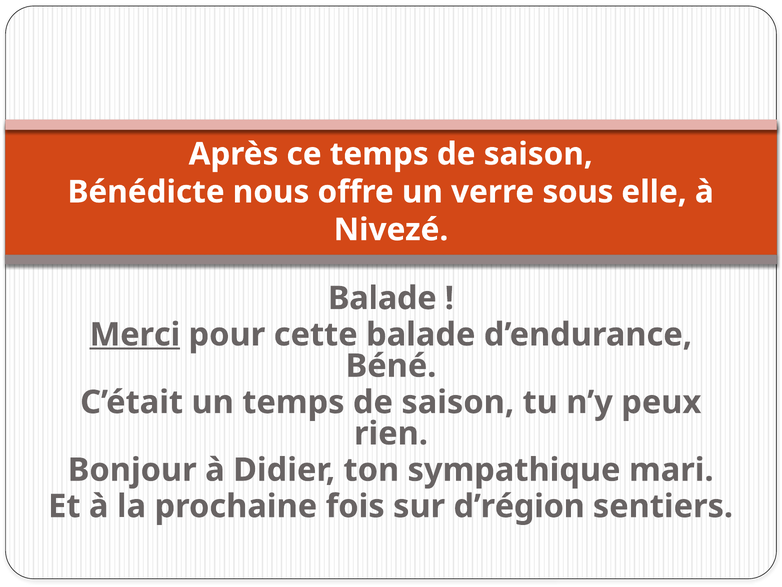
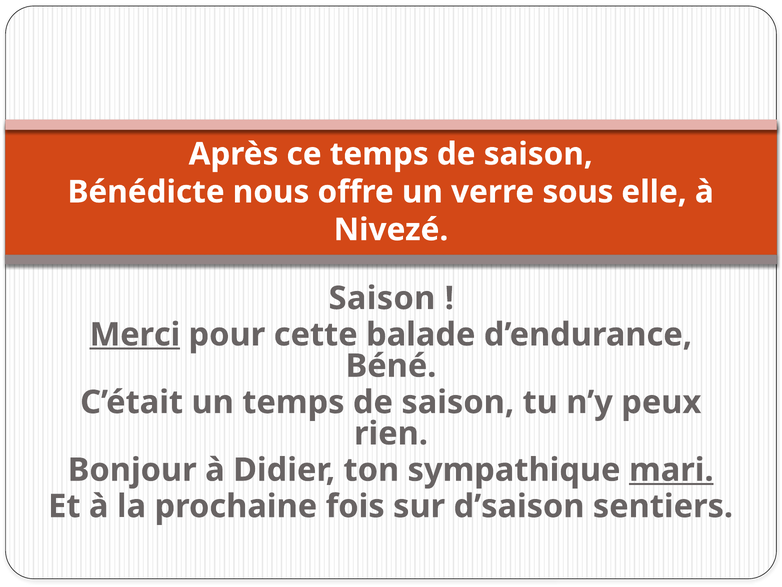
Balade at (382, 298): Balade -> Saison
mari underline: none -> present
d’région: d’région -> d’saison
